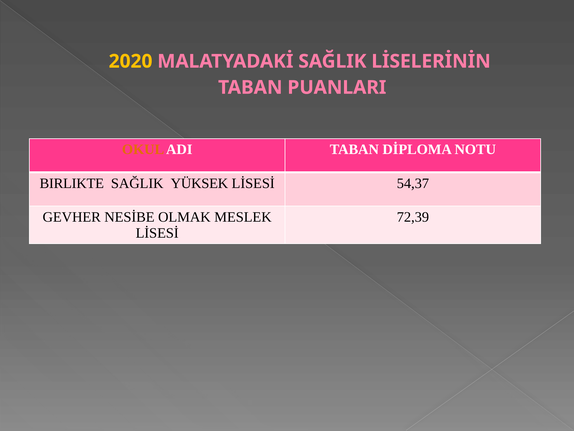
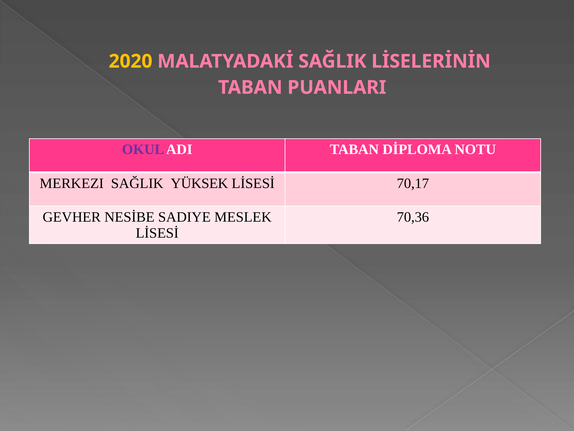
OKUL colour: orange -> purple
BIRLIKTE: BIRLIKTE -> MERKEZI
54,37: 54,37 -> 70,17
OLMAK: OLMAK -> SADIYE
72,39: 72,39 -> 70,36
